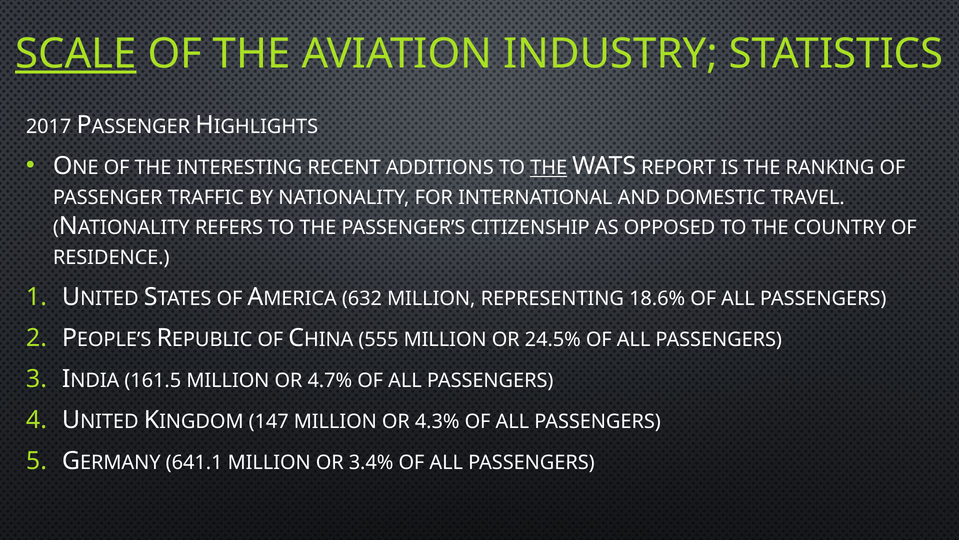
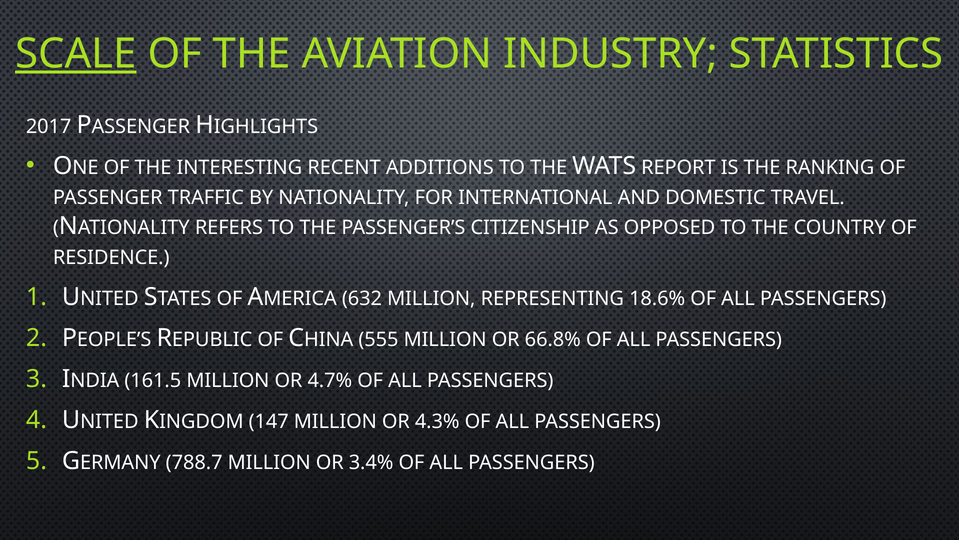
THE at (549, 168) underline: present -> none
24.5%: 24.5% -> 66.8%
641.1: 641.1 -> 788.7
